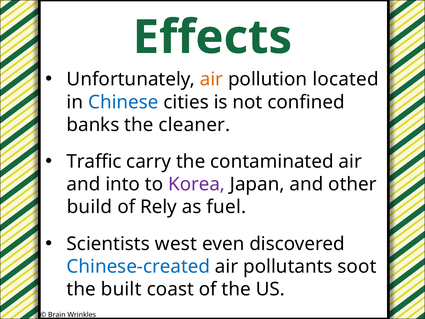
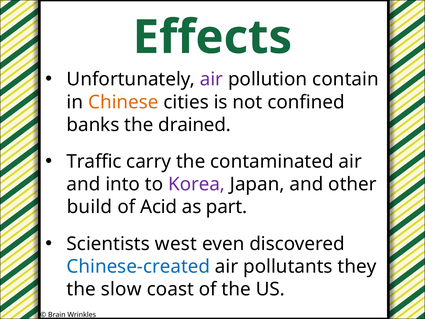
air at (211, 79) colour: orange -> purple
located: located -> contain
Chinese colour: blue -> orange
cleaner: cleaner -> drained
Rely: Rely -> Acid
fuel: fuel -> part
soot: soot -> they
built: built -> slow
